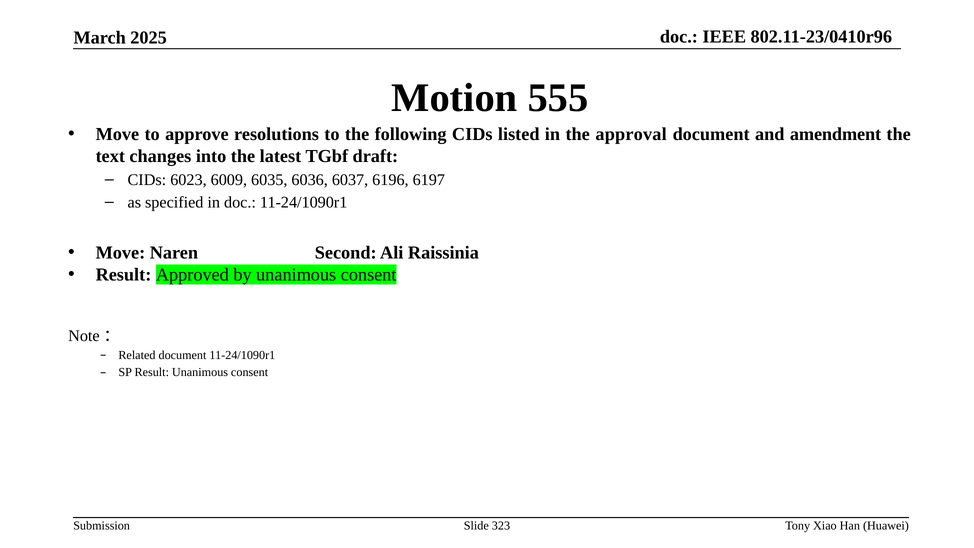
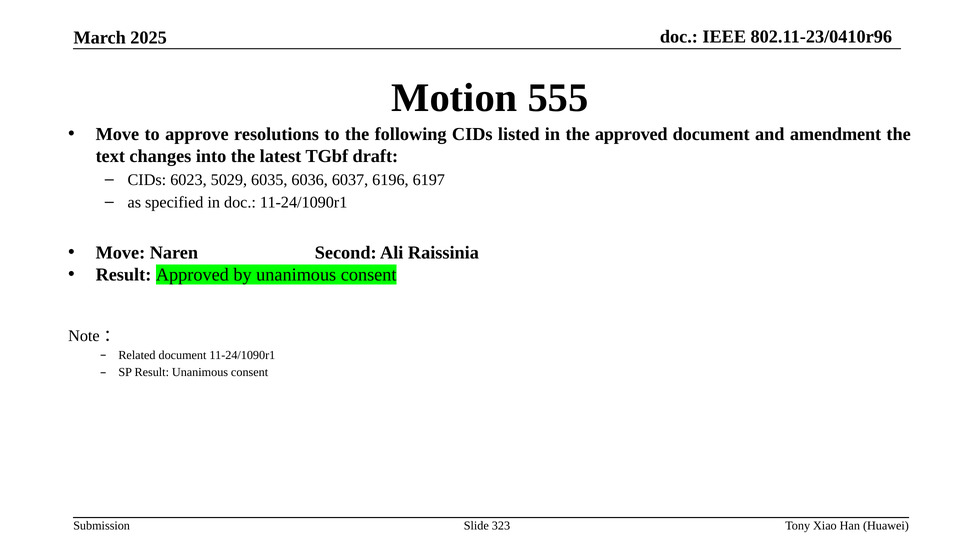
the approval: approval -> approved
6009: 6009 -> 5029
